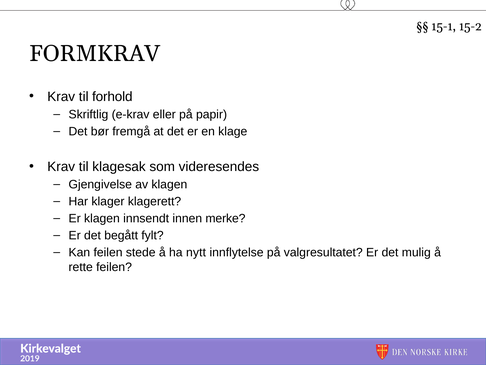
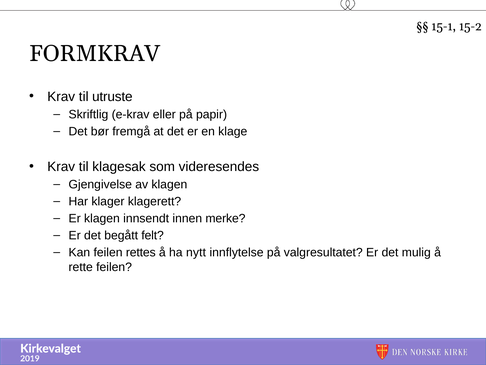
forhold: forhold -> utruste
fylt: fylt -> felt
stede: stede -> rettes
